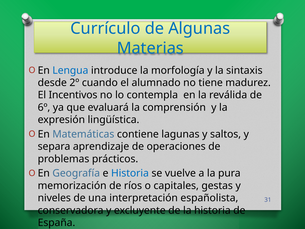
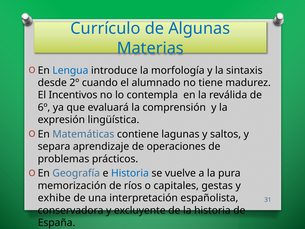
niveles: niveles -> exhibe
